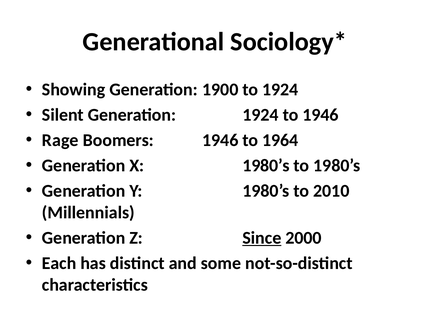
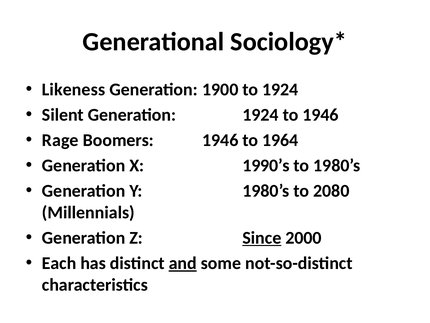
Showing: Showing -> Likeness
X 1980’s: 1980’s -> 1990’s
2010: 2010 -> 2080
and underline: none -> present
